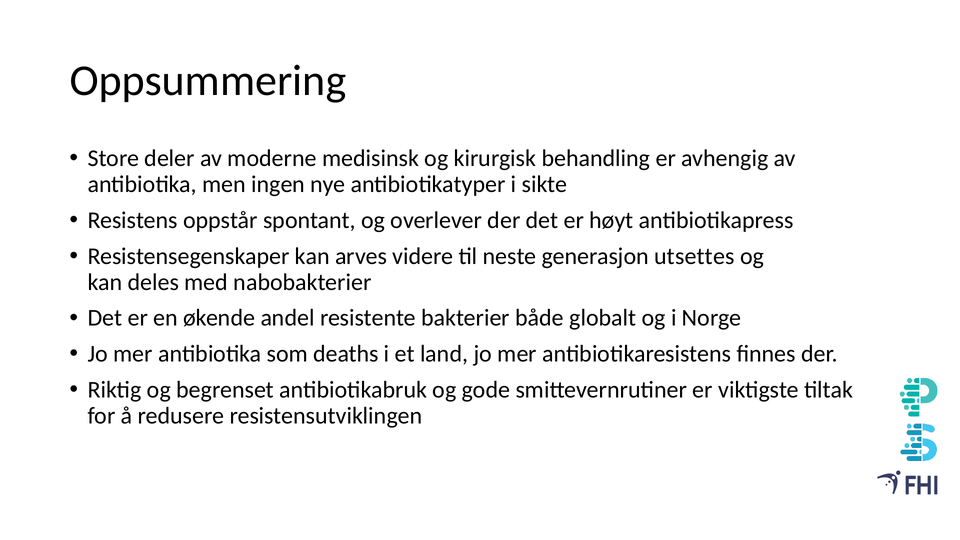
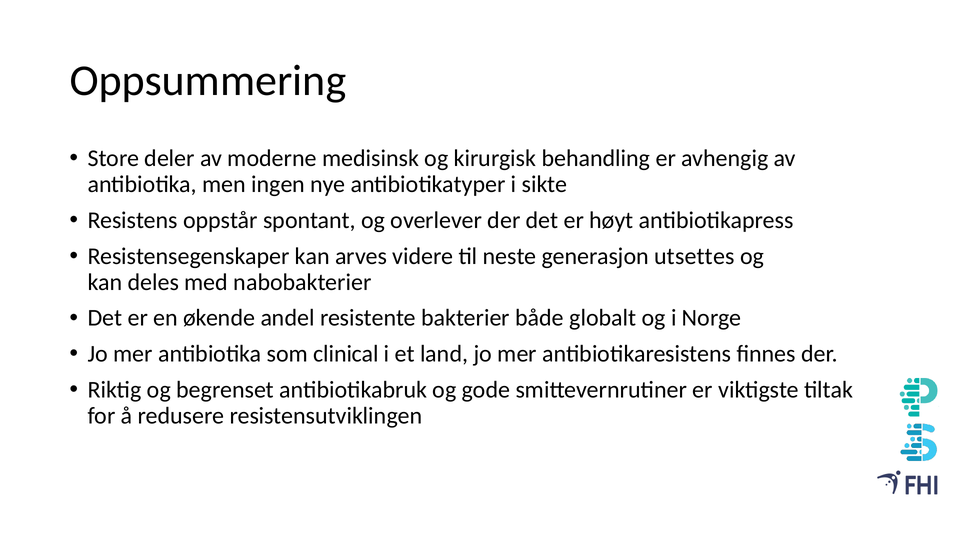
deaths: deaths -> clinical
